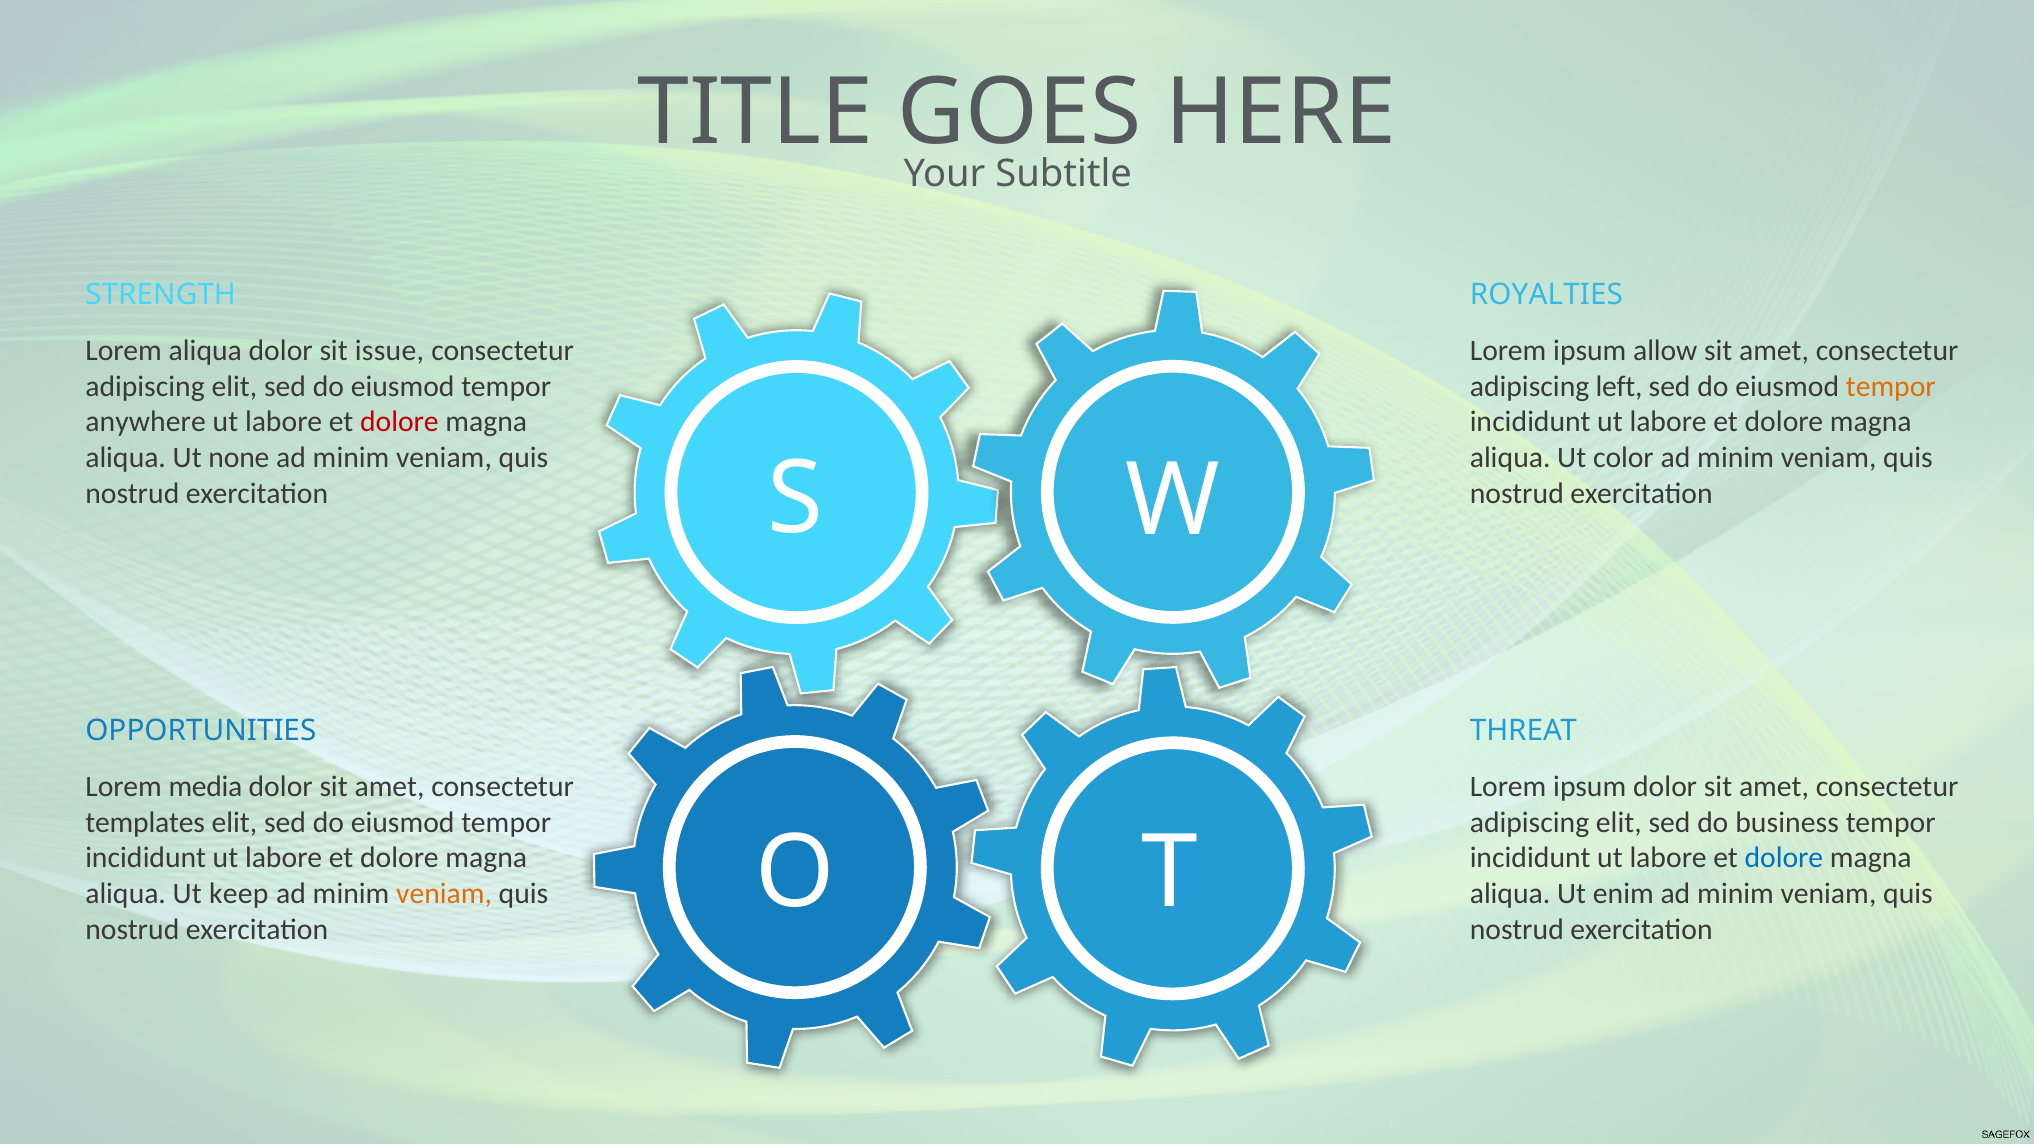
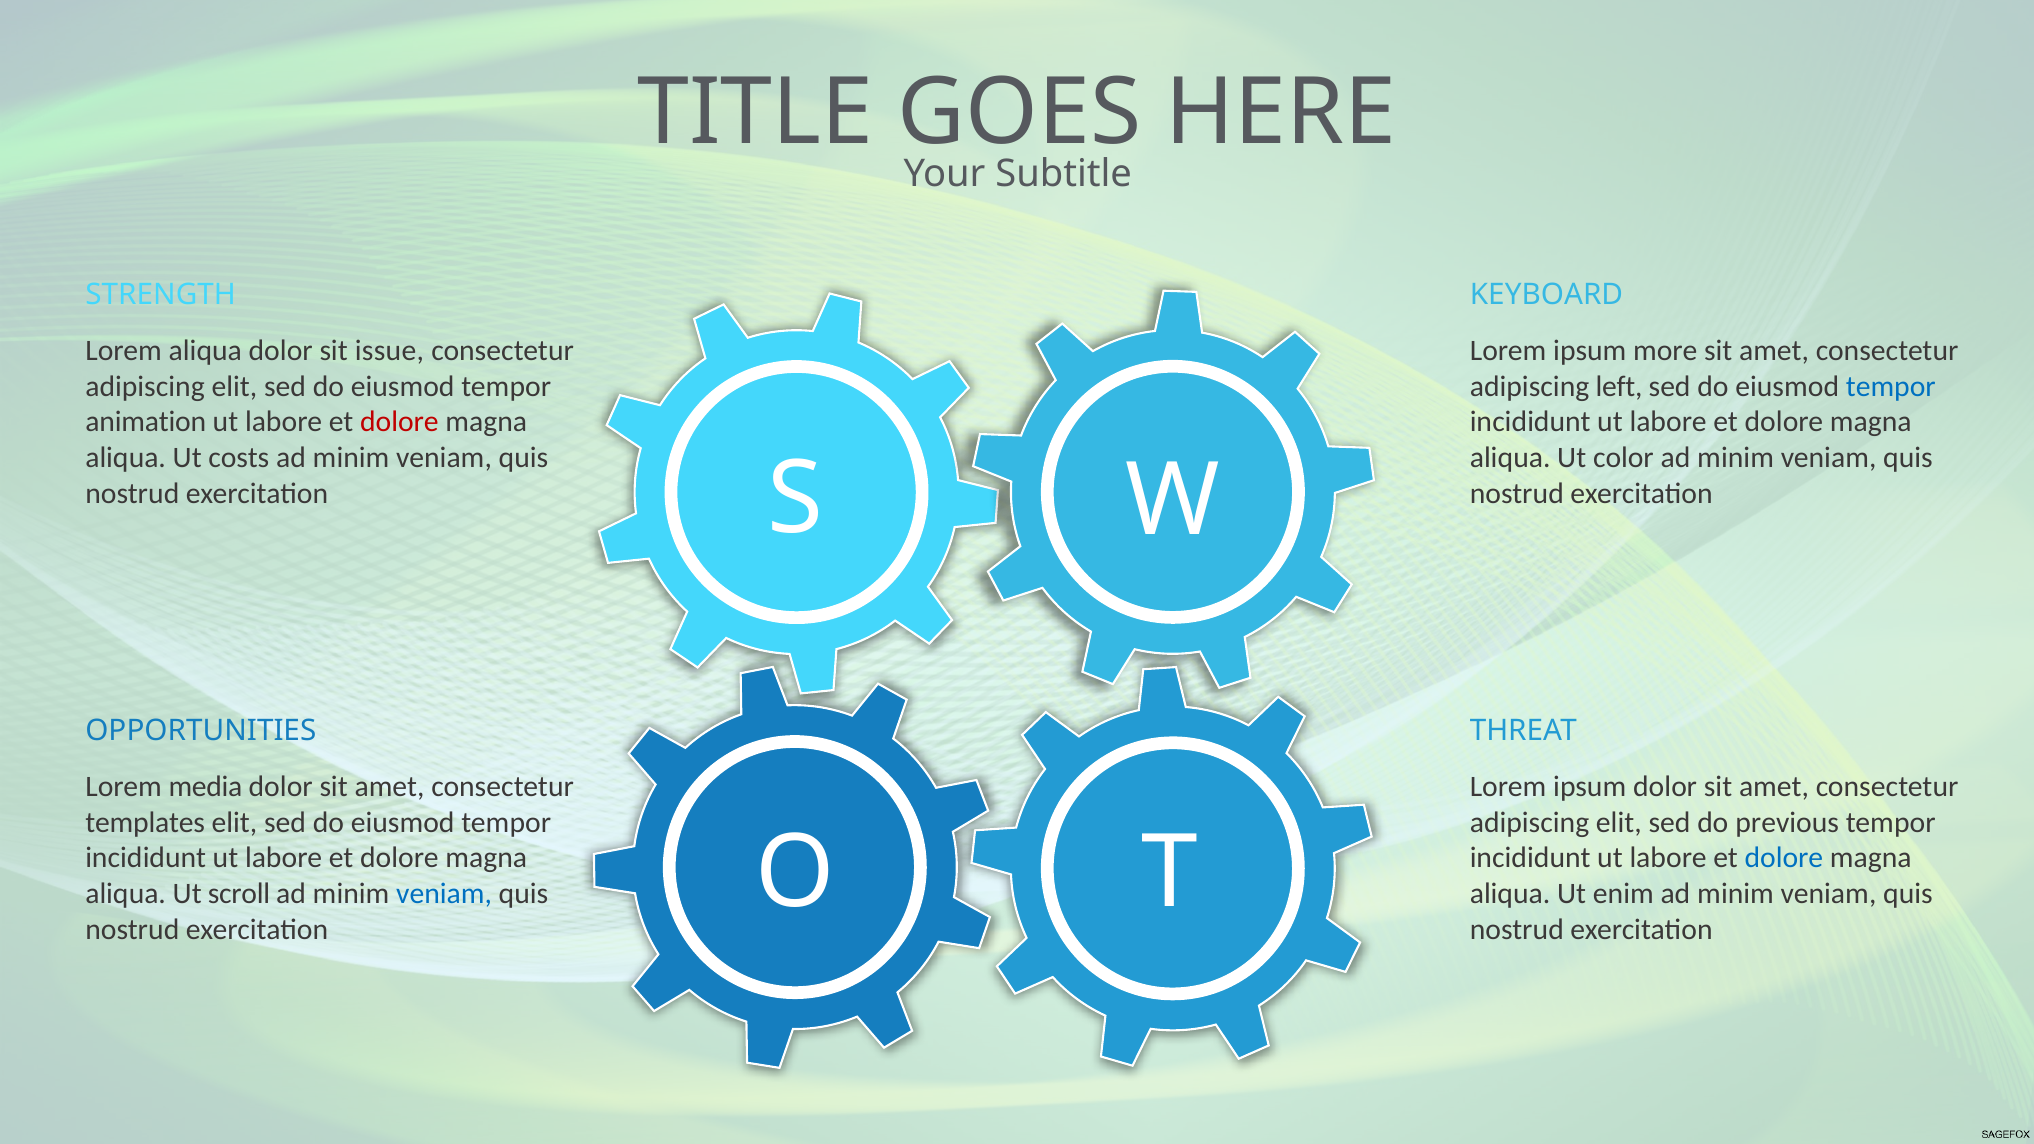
ROYALTIES: ROYALTIES -> KEYBOARD
allow: allow -> more
tempor at (1891, 387) colour: orange -> blue
anywhere: anywhere -> animation
none: none -> costs
business: business -> previous
keep: keep -> scroll
veniam at (444, 894) colour: orange -> blue
